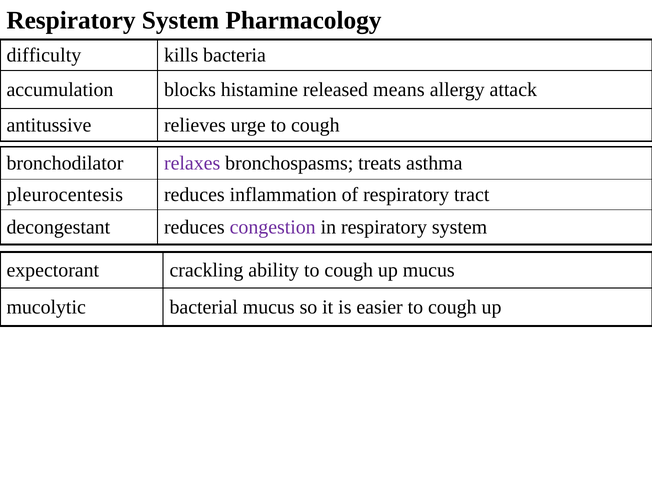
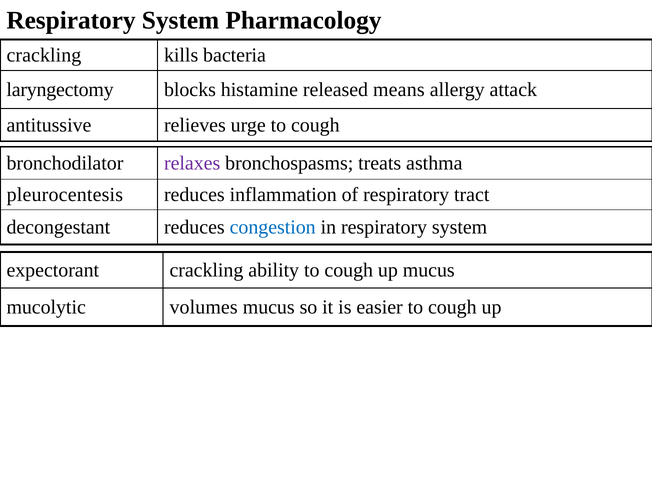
difficulty at (44, 55): difficulty -> crackling
accumulation: accumulation -> laryngectomy
congestion colour: purple -> blue
bacterial: bacterial -> volumes
